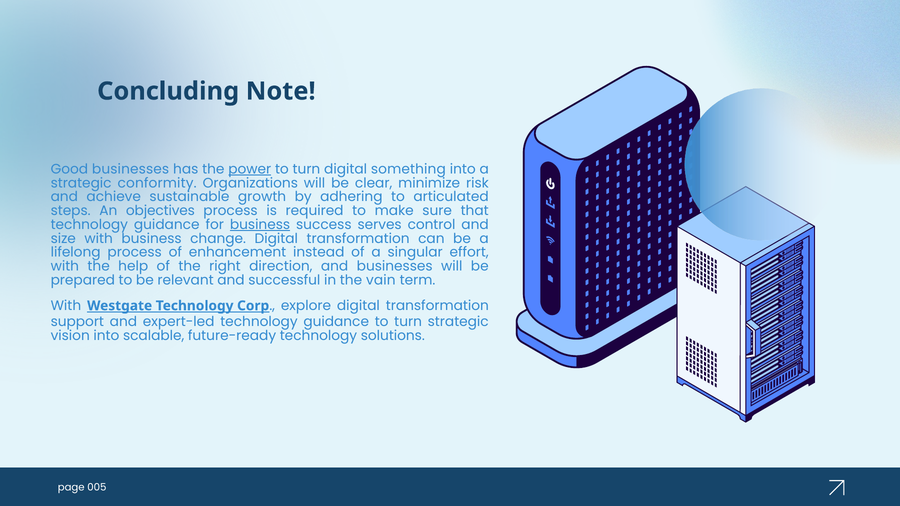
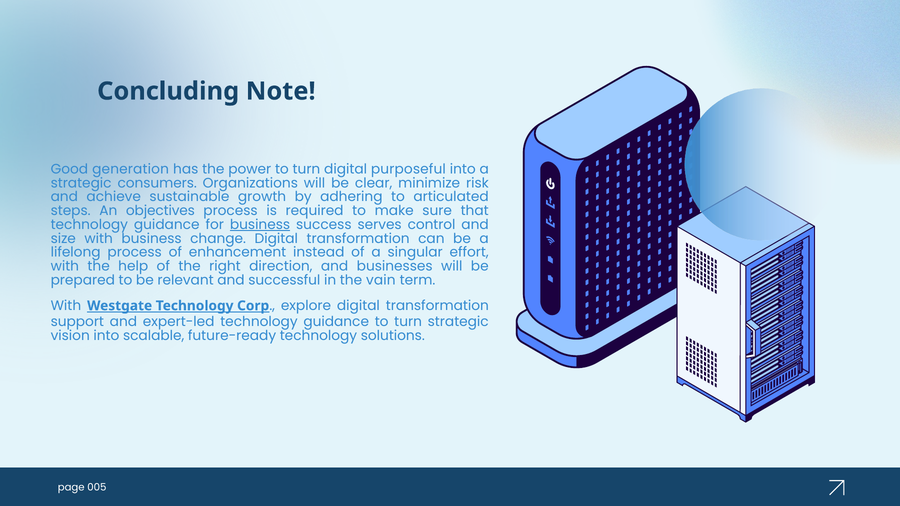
Good businesses: businesses -> generation
power underline: present -> none
something: something -> purposeful
conformity: conformity -> consumers
